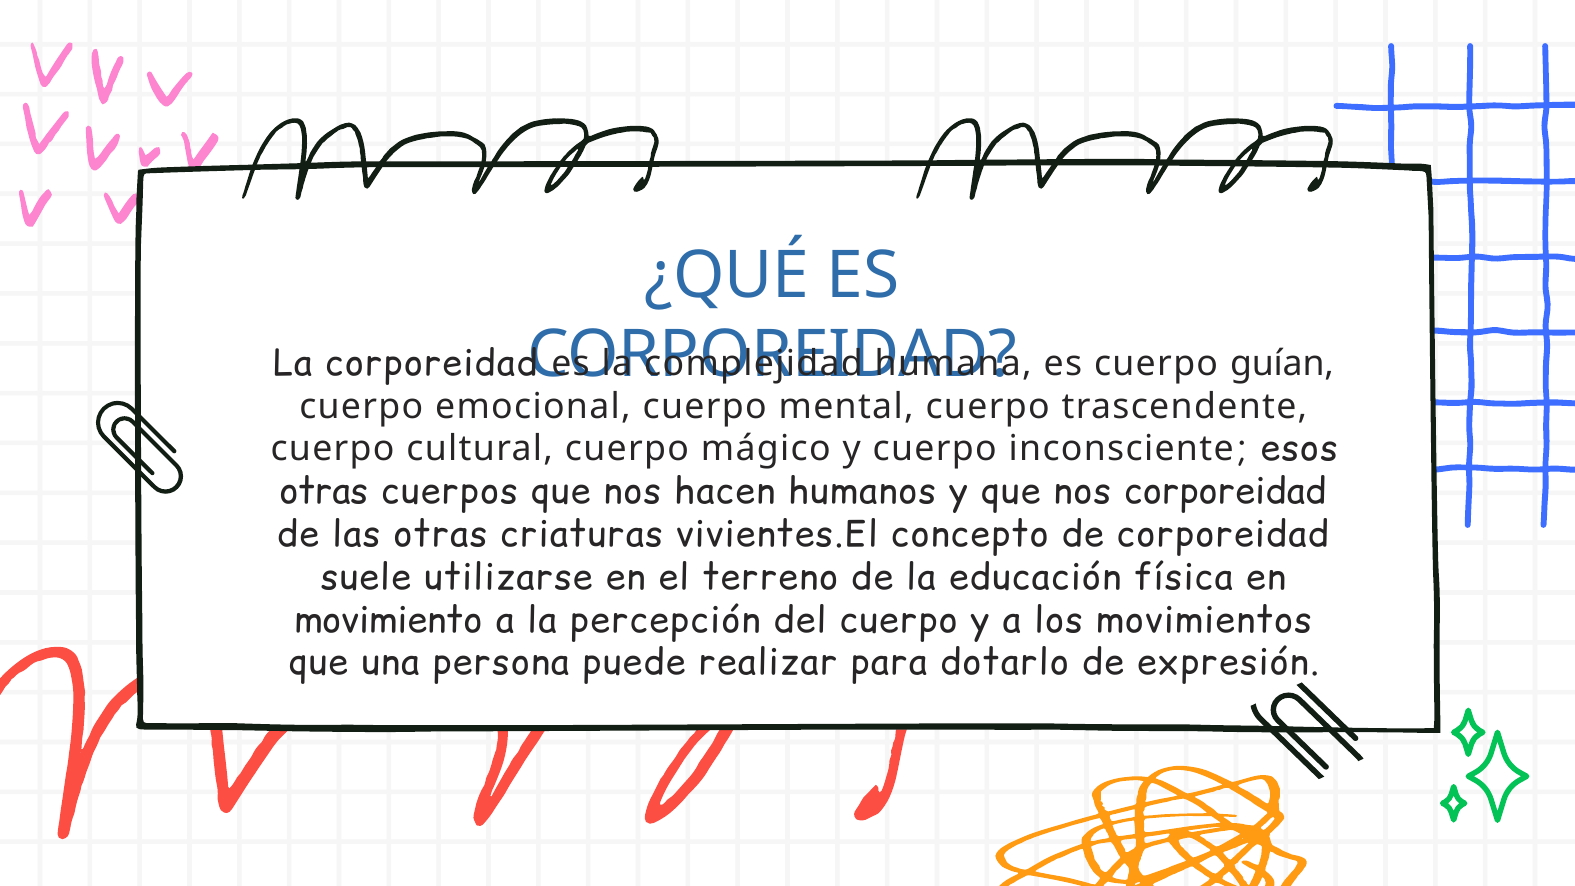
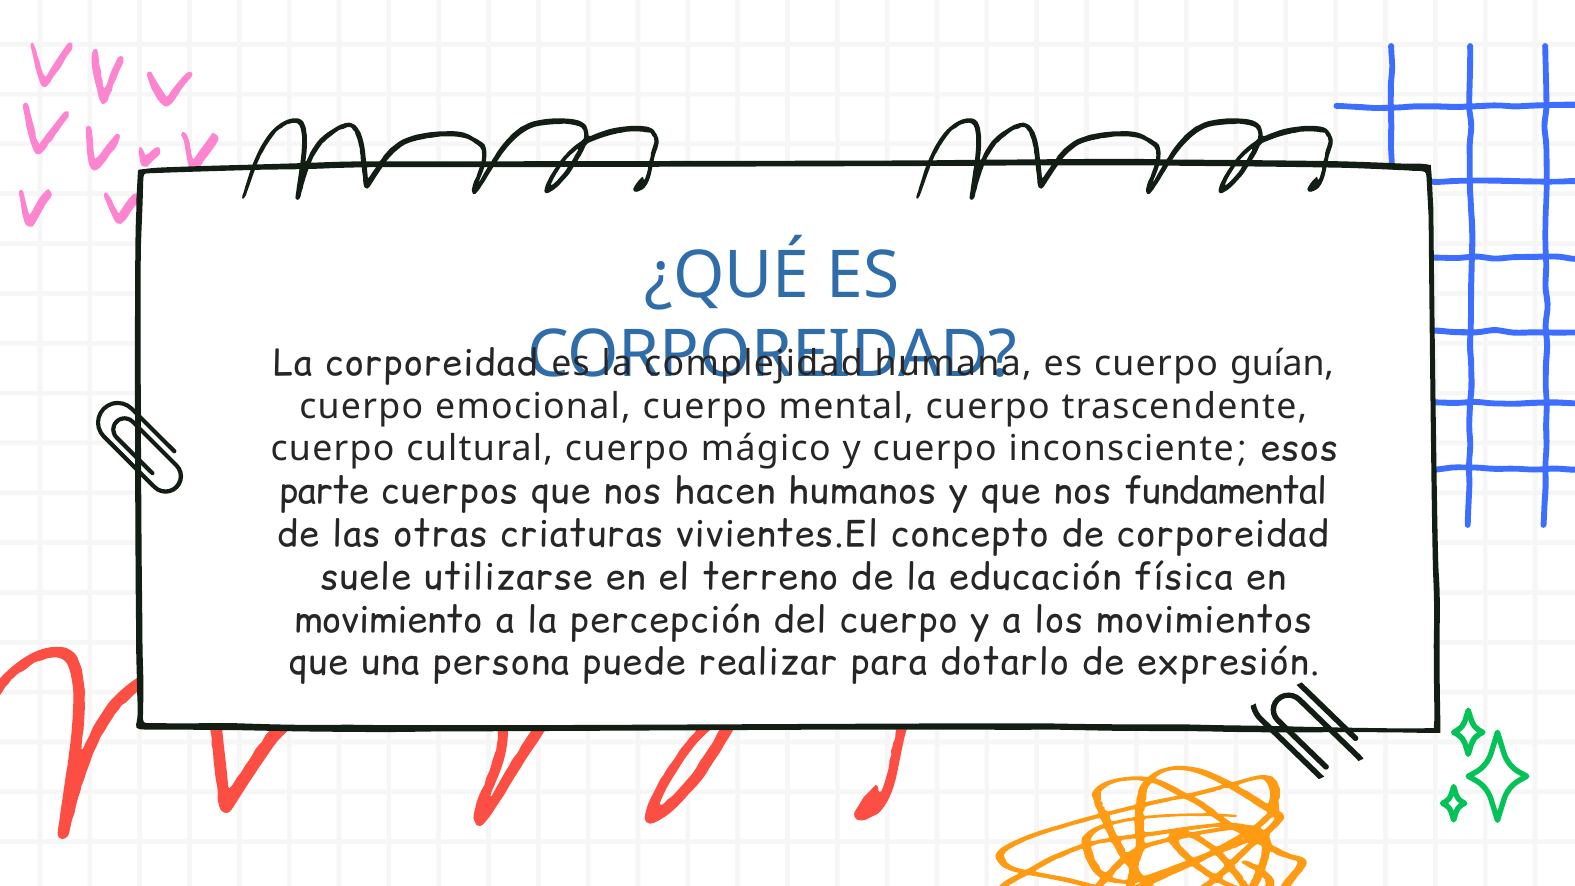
otras at (324, 492): otras -> parte
nos corporeidad: corporeidad -> fundamental
